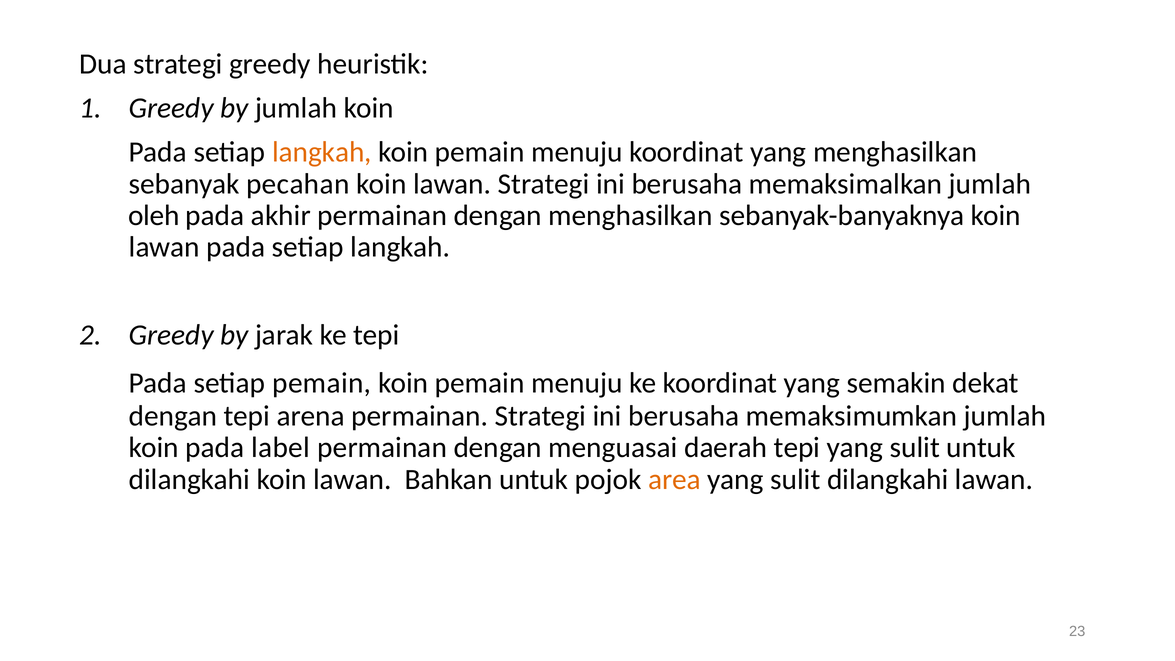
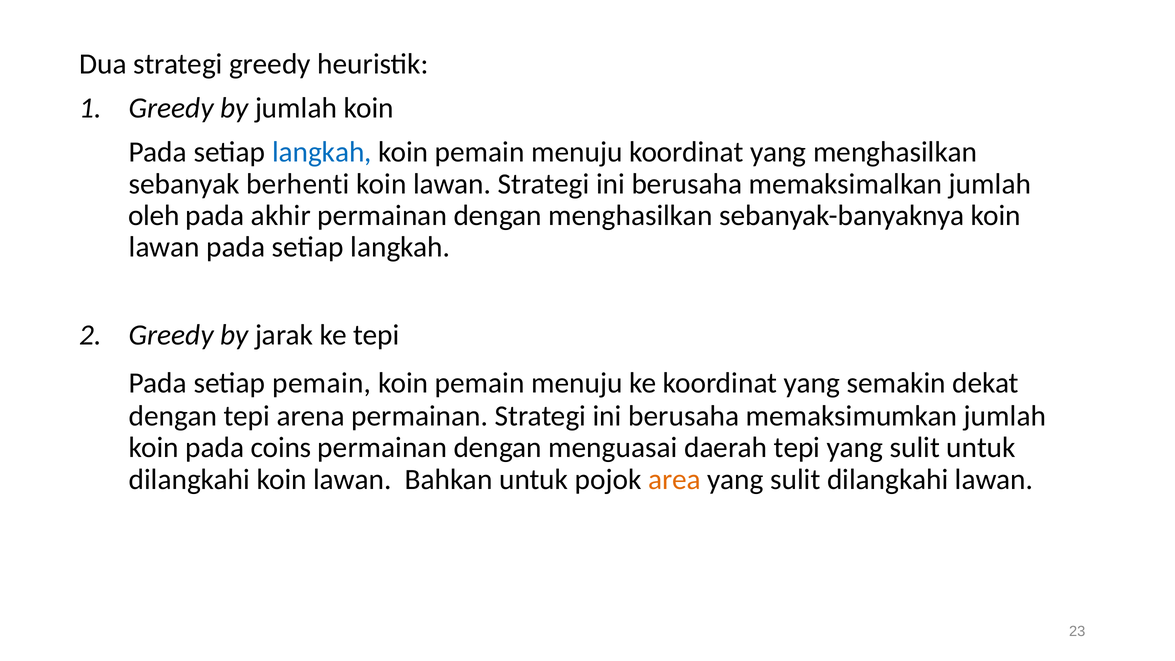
langkah at (322, 152) colour: orange -> blue
pecahan: pecahan -> berhenti
label: label -> coins
